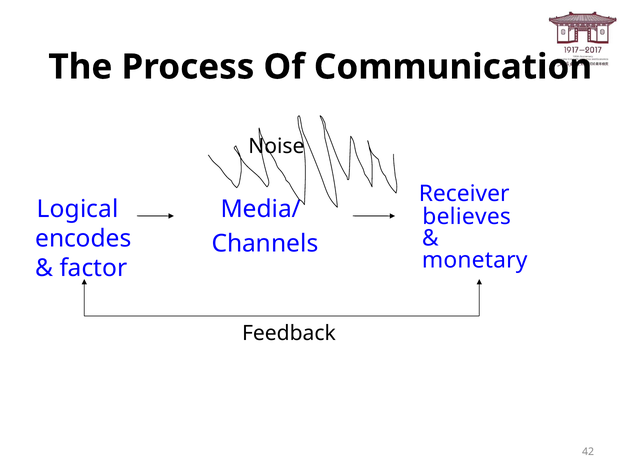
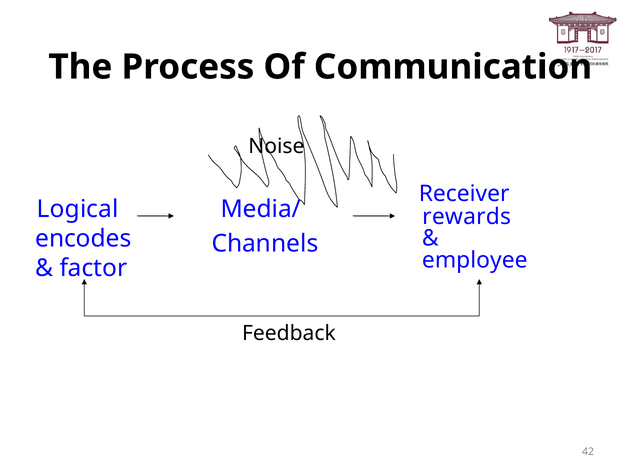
believes: believes -> rewards
monetary: monetary -> employee
